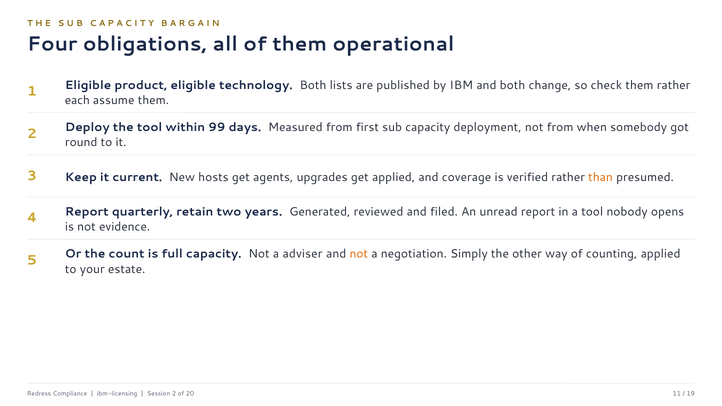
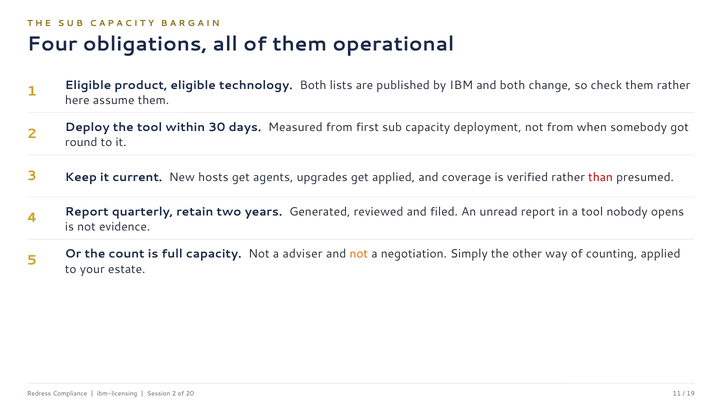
each: each -> here
99: 99 -> 30
than colour: orange -> red
